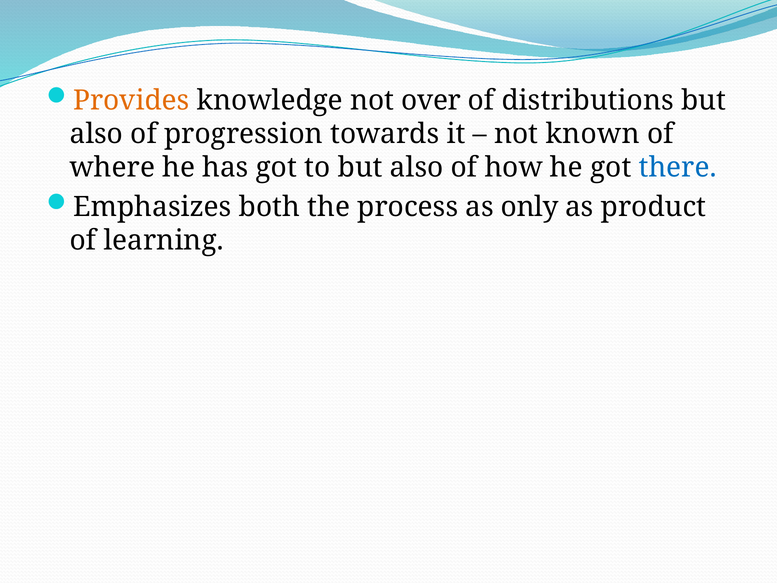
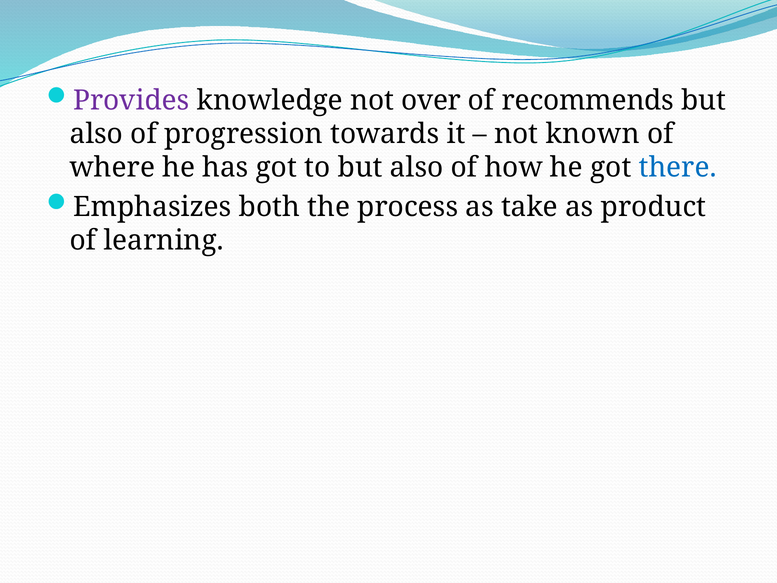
Provides colour: orange -> purple
distributions: distributions -> recommends
only: only -> take
